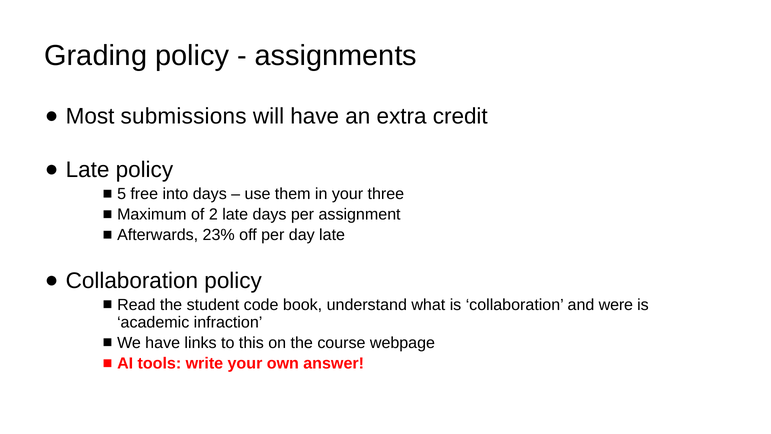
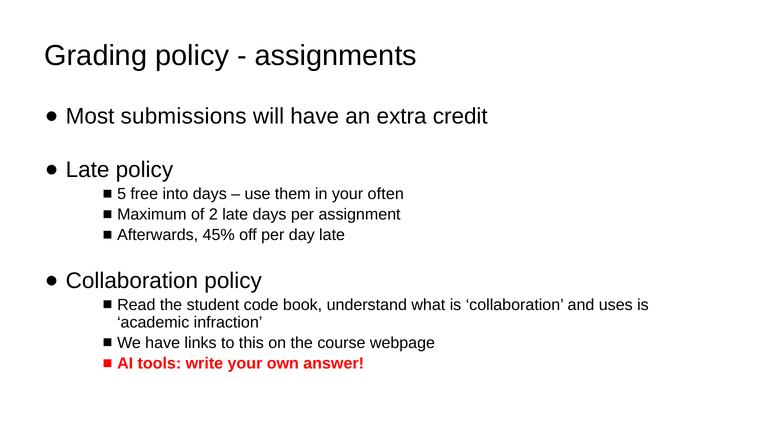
three: three -> often
23%: 23% -> 45%
were: were -> uses
